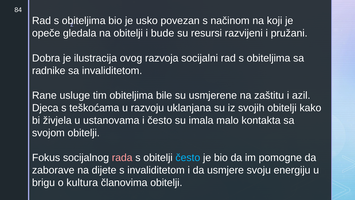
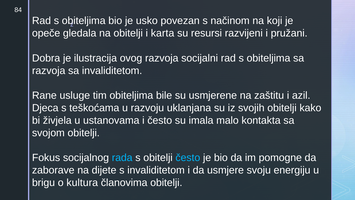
bude: bude -> karta
radnike at (49, 70): radnike -> razvoja
rada colour: pink -> light blue
